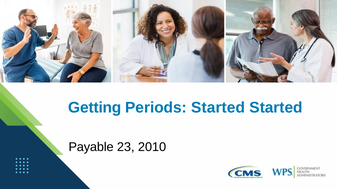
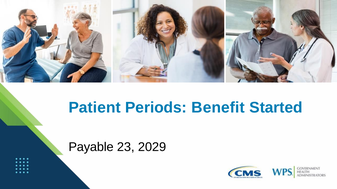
Getting: Getting -> Patient
Periods Started: Started -> Benefit
2010: 2010 -> 2029
